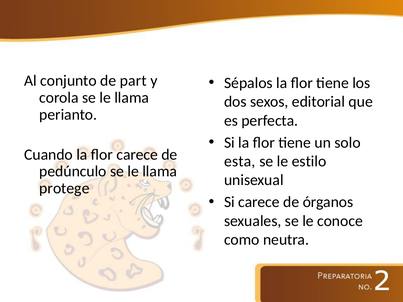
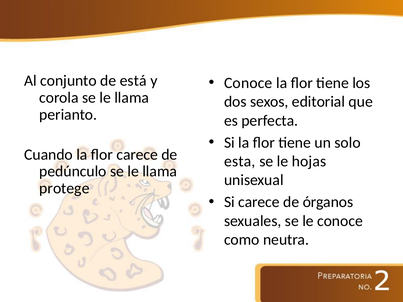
part: part -> está
Sépalos at (248, 83): Sépalos -> Conoce
estilo: estilo -> hojas
